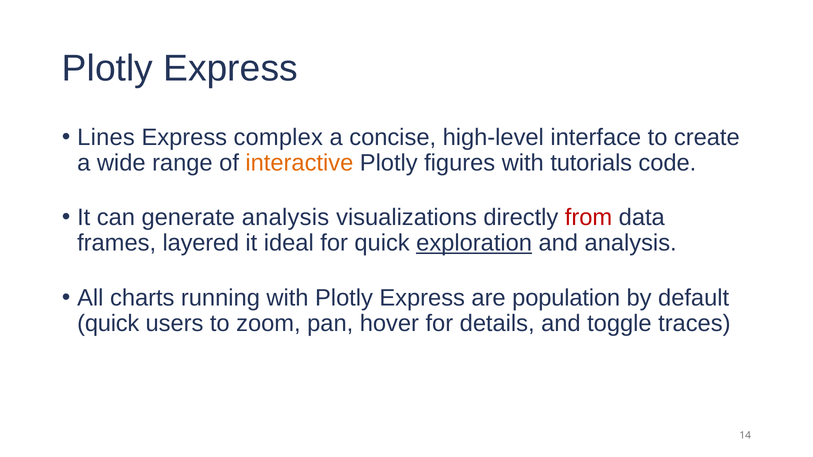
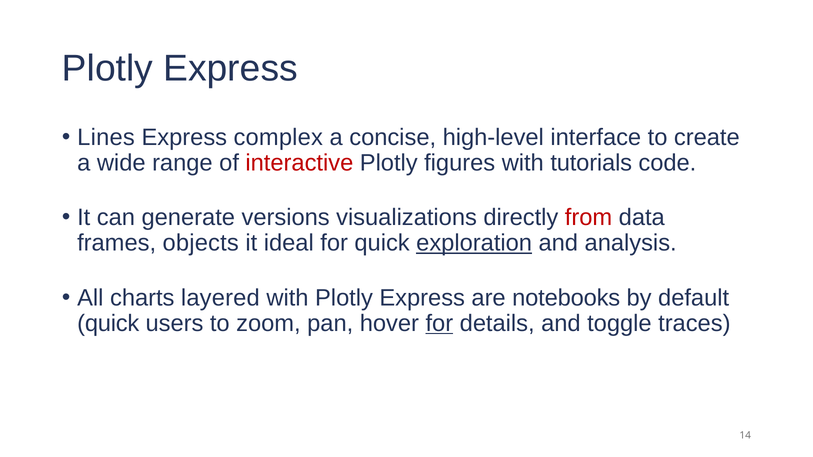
interactive colour: orange -> red
generate analysis: analysis -> versions
layered: layered -> objects
running: running -> layered
population: population -> notebooks
for at (439, 324) underline: none -> present
